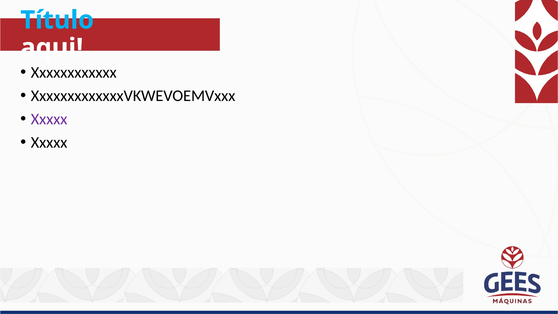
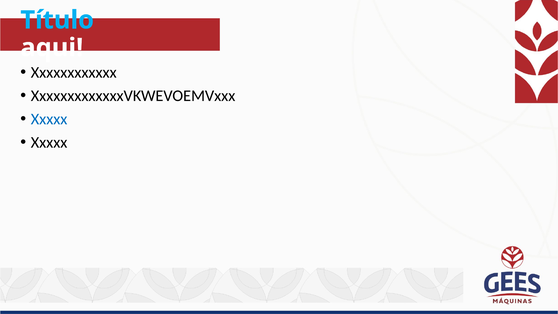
Xxxxx at (49, 119) colour: purple -> blue
